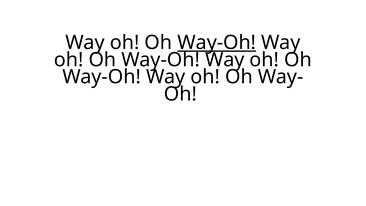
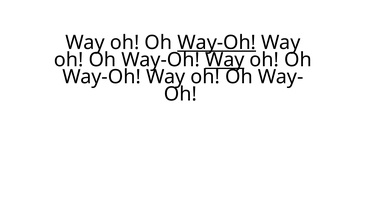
Way at (225, 60) underline: none -> present
